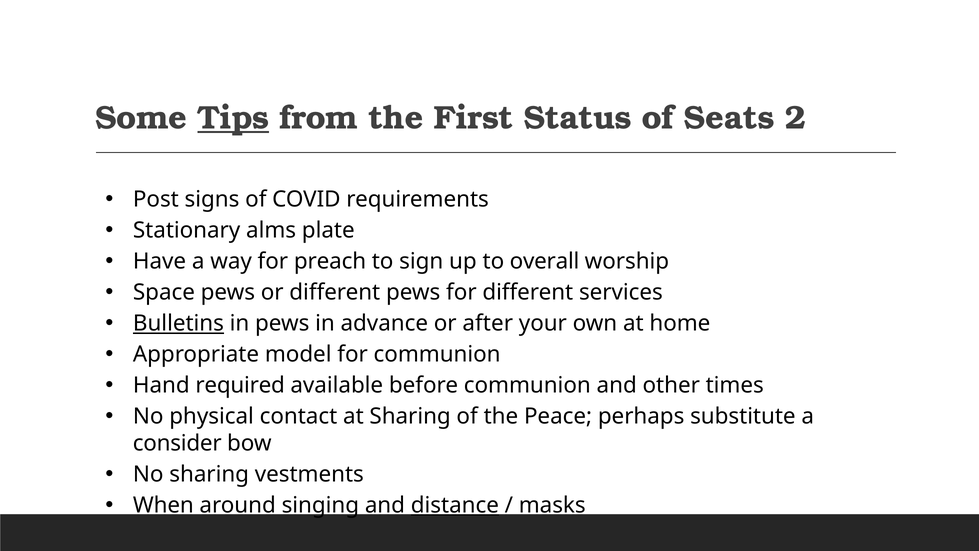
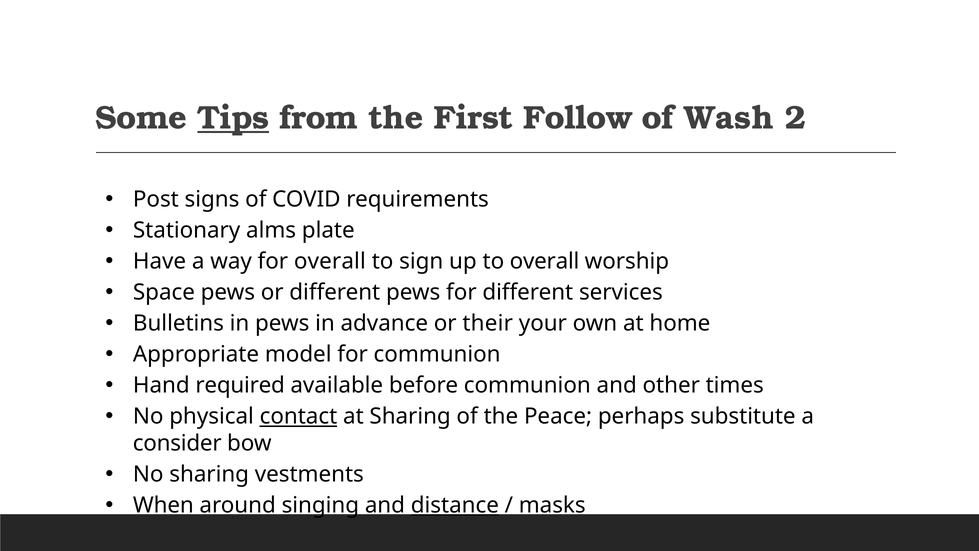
Status: Status -> Follow
Seats: Seats -> Wash
for preach: preach -> overall
Bulletins underline: present -> none
after: after -> their
contact underline: none -> present
